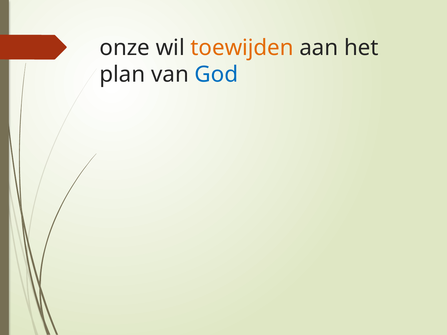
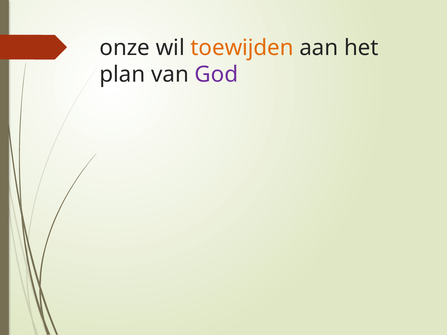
God colour: blue -> purple
